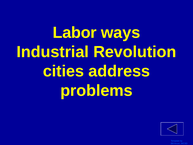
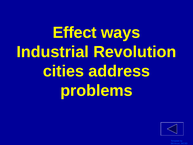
Labor: Labor -> Effect
